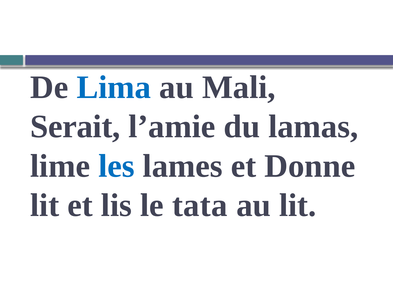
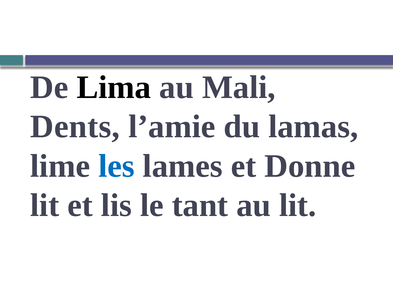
Lima colour: blue -> black
Serait: Serait -> Dents
tata: tata -> tant
